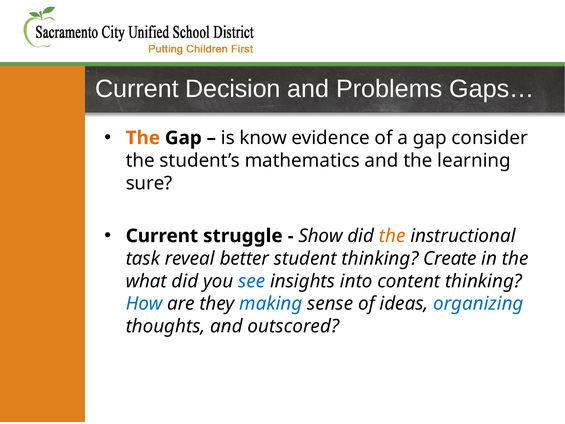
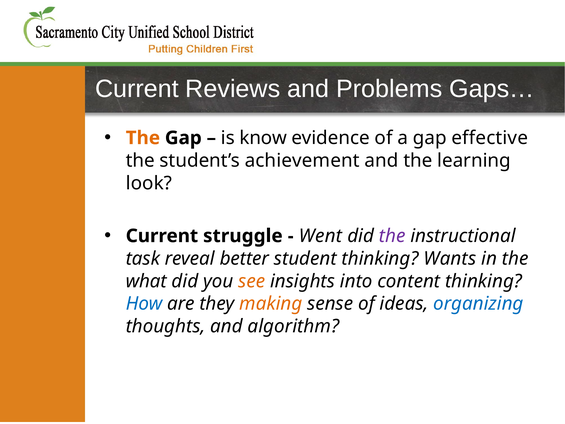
Decision: Decision -> Reviews
consider: consider -> effective
mathematics: mathematics -> achievement
sure: sure -> look
Show: Show -> Went
the at (392, 236) colour: orange -> purple
Create: Create -> Wants
see colour: blue -> orange
making colour: blue -> orange
outscored: outscored -> algorithm
